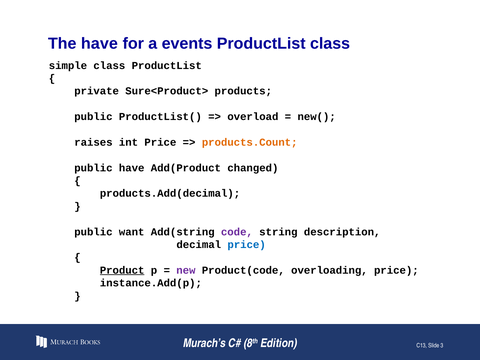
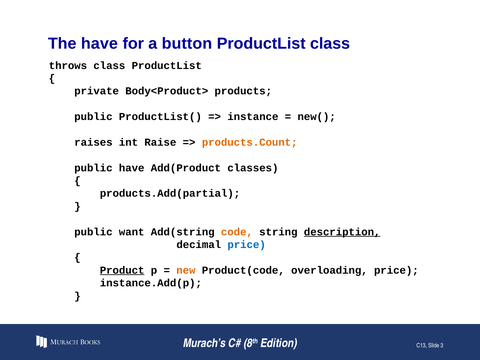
events: events -> button
simple: simple -> throws
Sure<Product>: Sure<Product> -> Body<Product>
overload: overload -> instance
int Price: Price -> Raise
changed: changed -> classes
products.Add(decimal: products.Add(decimal -> products.Add(partial
code colour: purple -> orange
description underline: none -> present
new colour: purple -> orange
